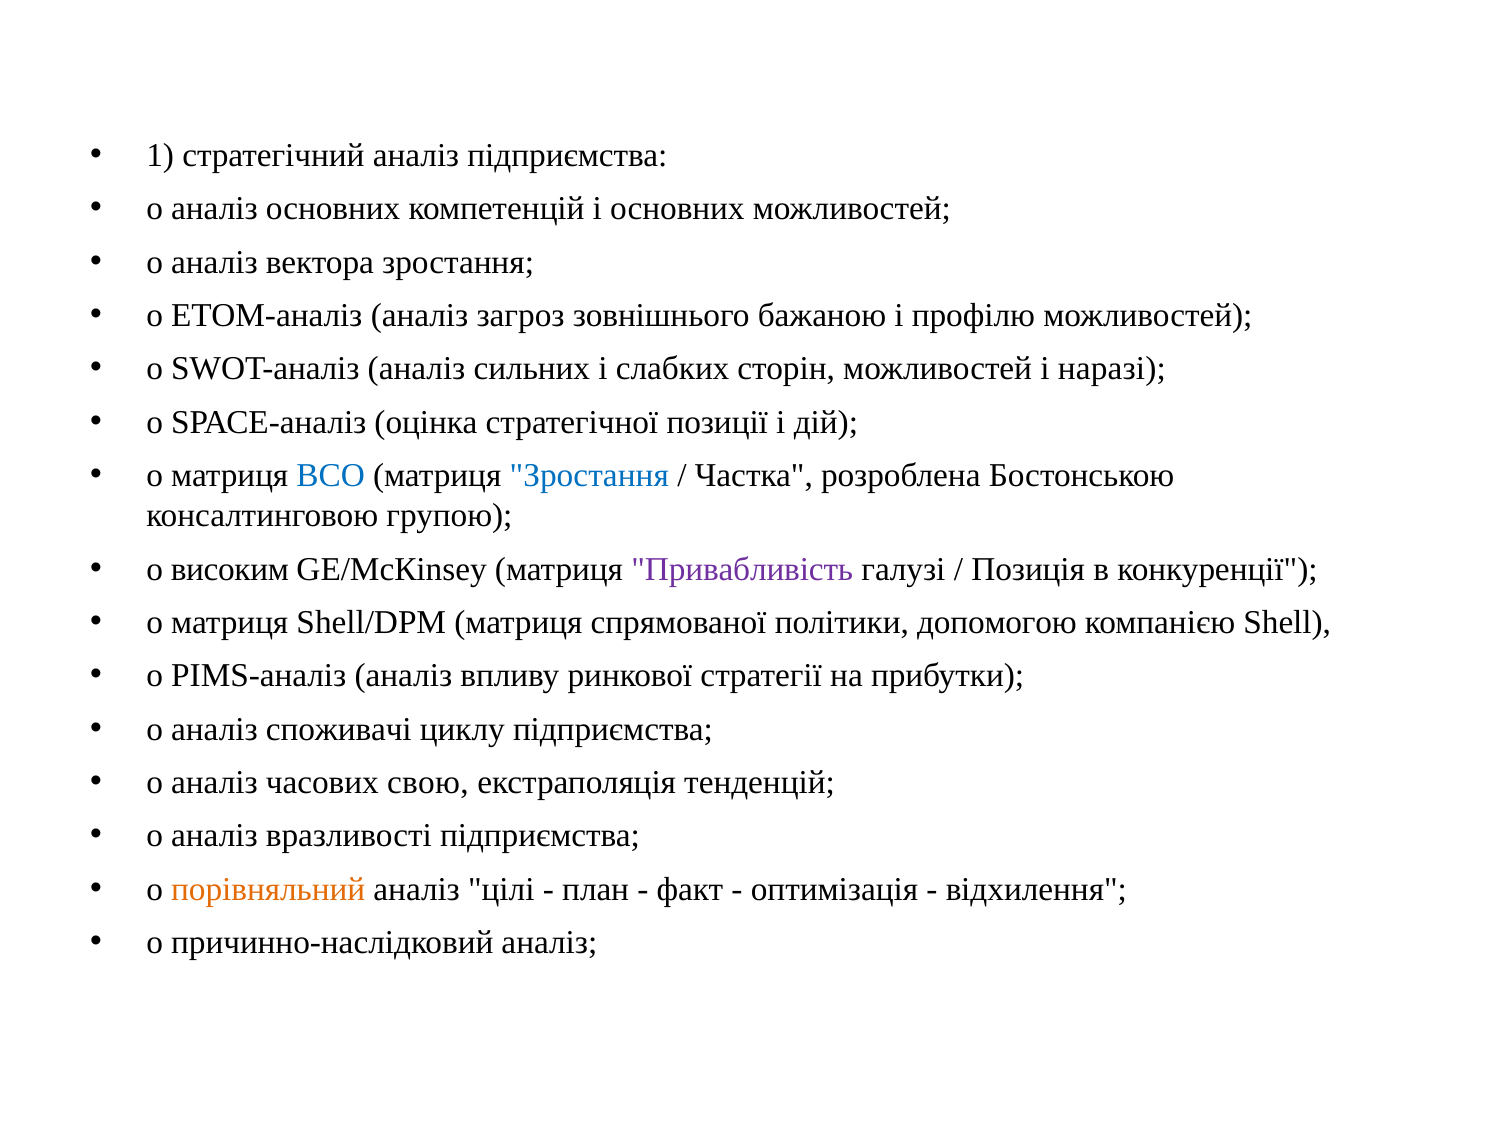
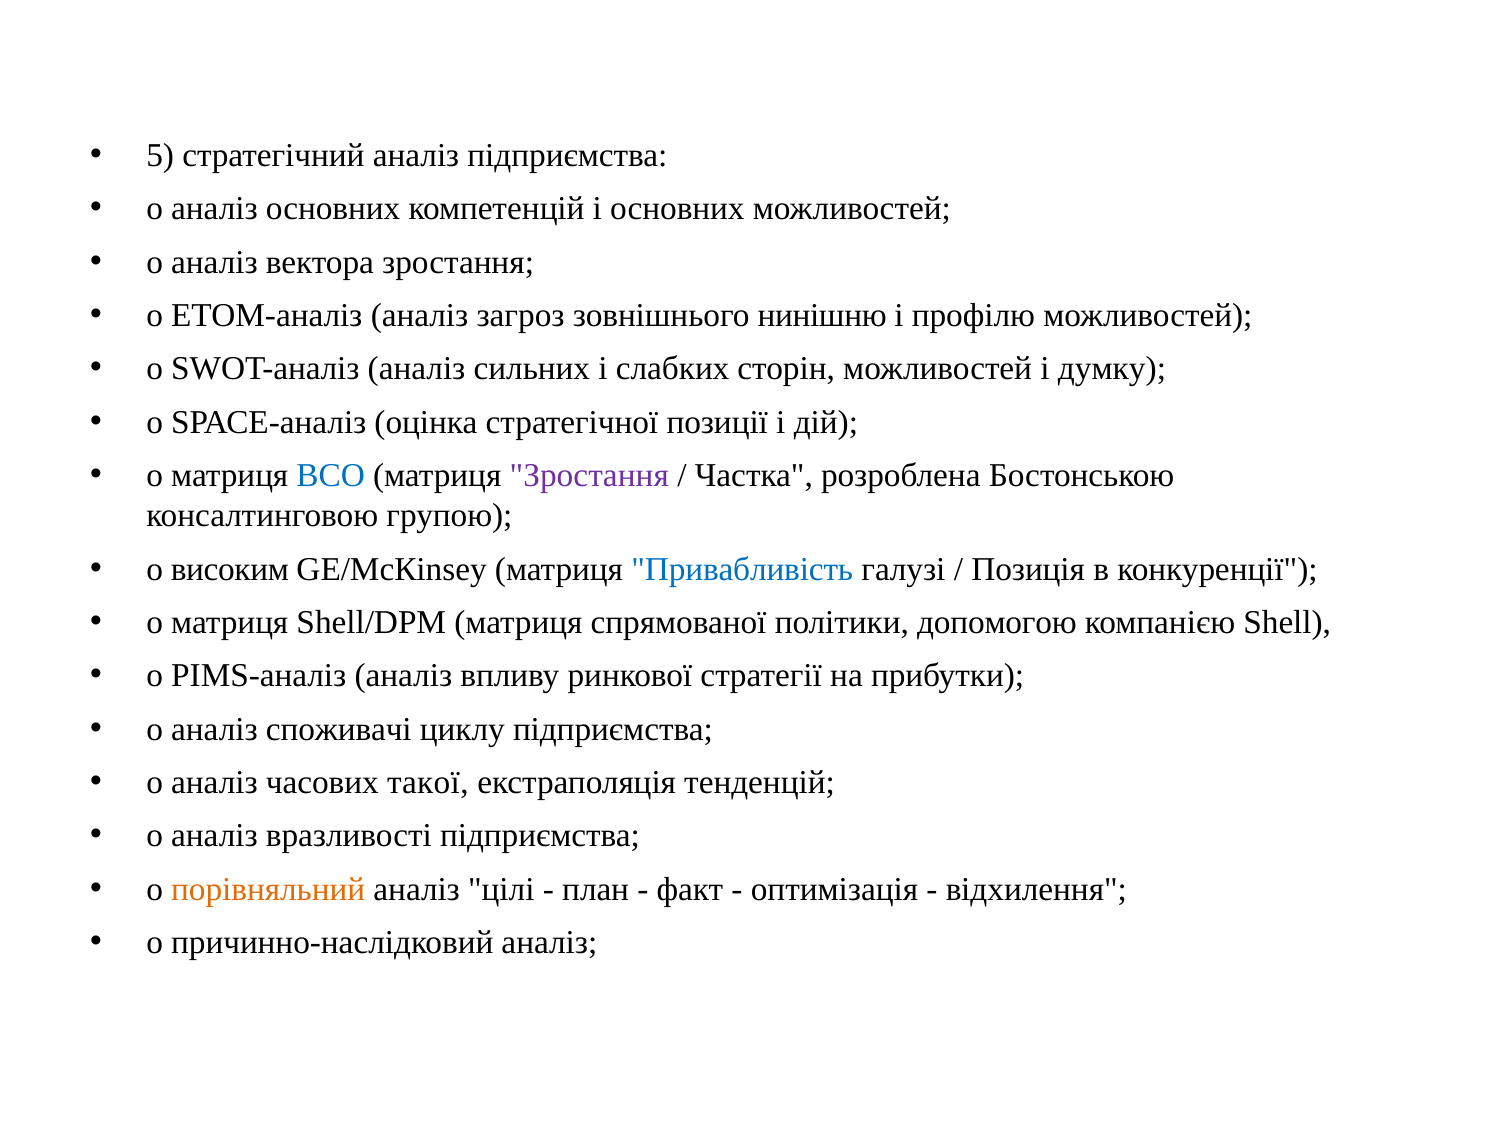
1: 1 -> 5
бажаною: бажаною -> нинішню
наразі: наразі -> думку
Зростання at (589, 476) colour: blue -> purple
Привабливість colour: purple -> blue
свою: свою -> такої
